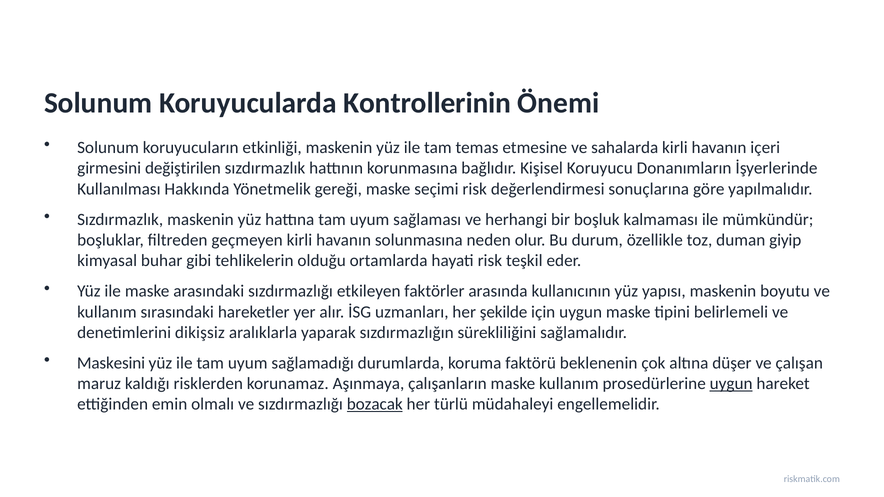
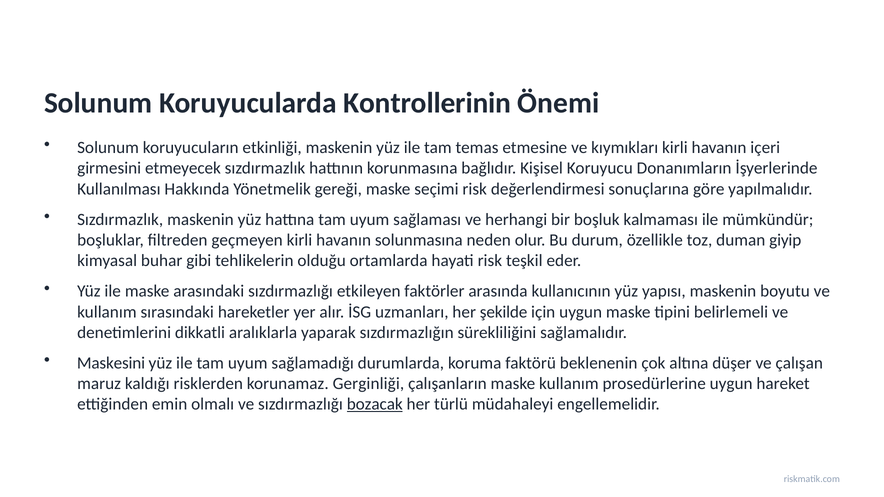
sahalarda: sahalarda -> kıymıkları
değiştirilen: değiştirilen -> etmeyecek
dikişsiz: dikişsiz -> dikkatli
Aşınmaya: Aşınmaya -> Gerginliği
uygun at (731, 384) underline: present -> none
